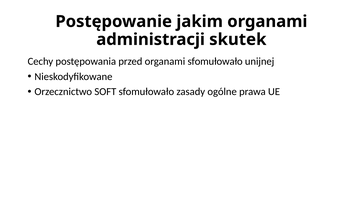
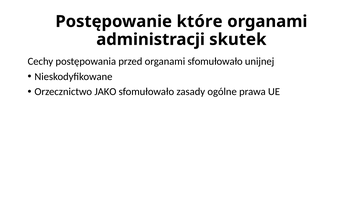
jakim: jakim -> które
SOFT: SOFT -> JAKO
